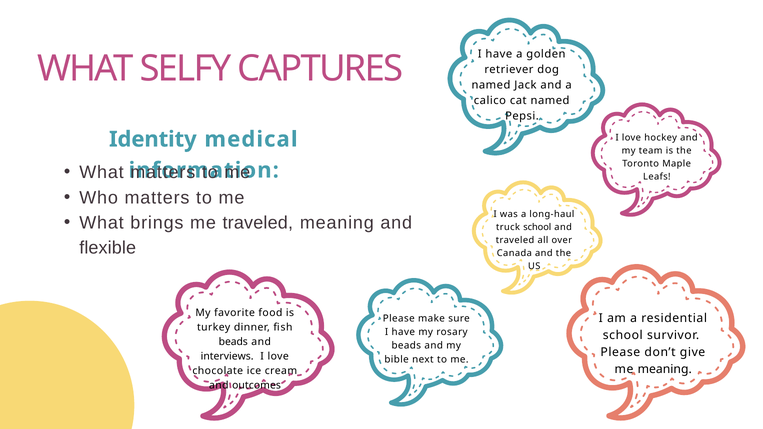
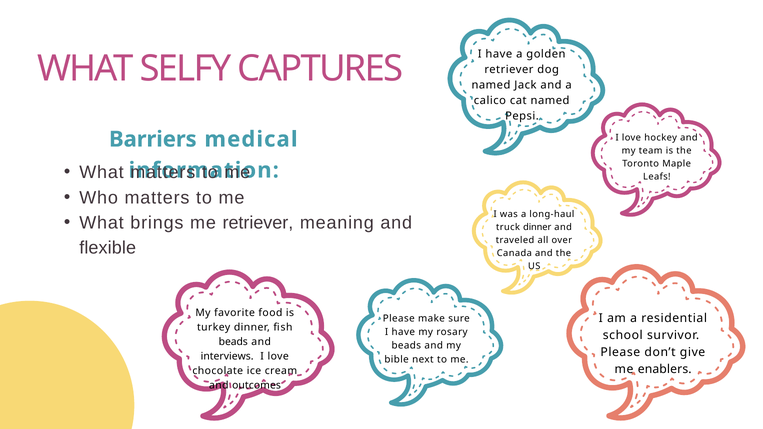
Identity: Identity -> Barriers
me traveled: traveled -> retriever
truck school: school -> dinner
me meaning: meaning -> enablers
